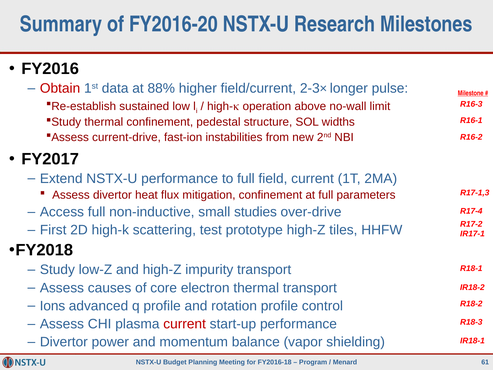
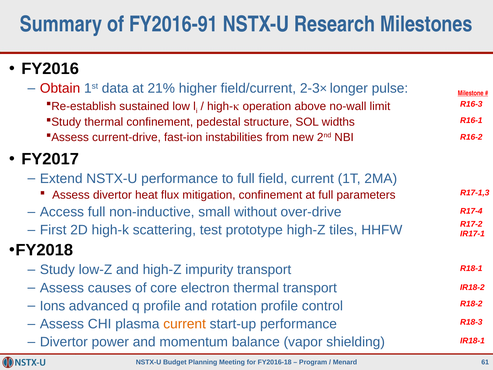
FY2016-20: FY2016-20 -> FY2016-91
88%: 88% -> 21%
studies: studies -> without
current at (185, 324) colour: red -> orange
